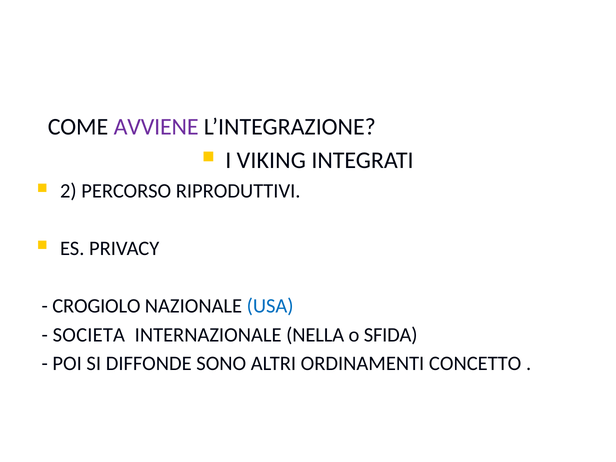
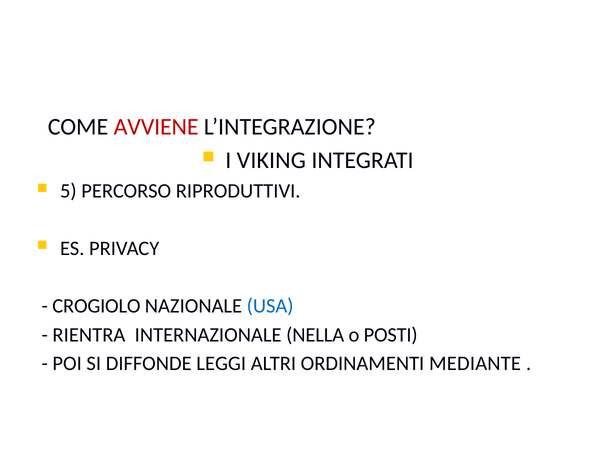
AVVIENE colour: purple -> red
2: 2 -> 5
SOCIETA: SOCIETA -> RIENTRA
SFIDA: SFIDA -> POSTI
SONO: SONO -> LEGGI
CONCETTO: CONCETTO -> MEDIANTE
